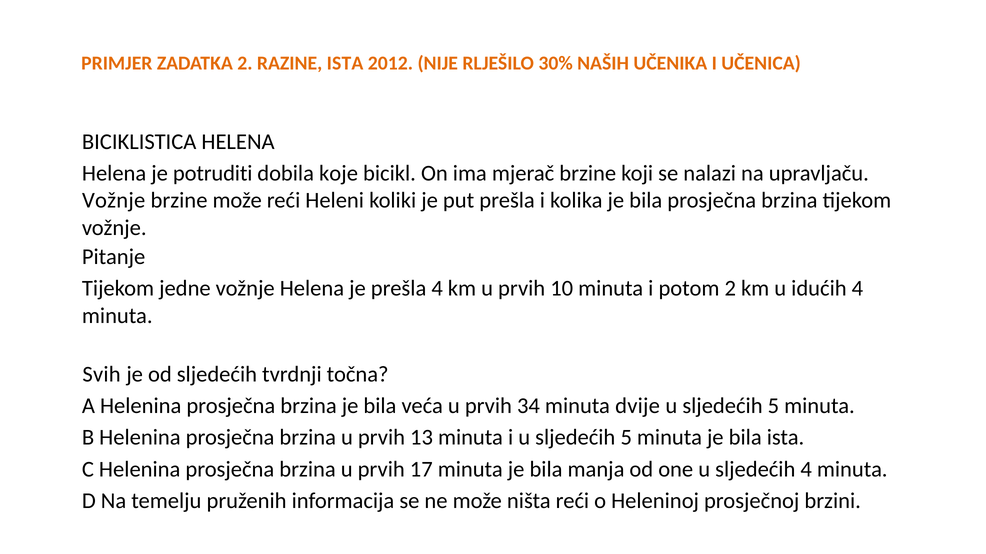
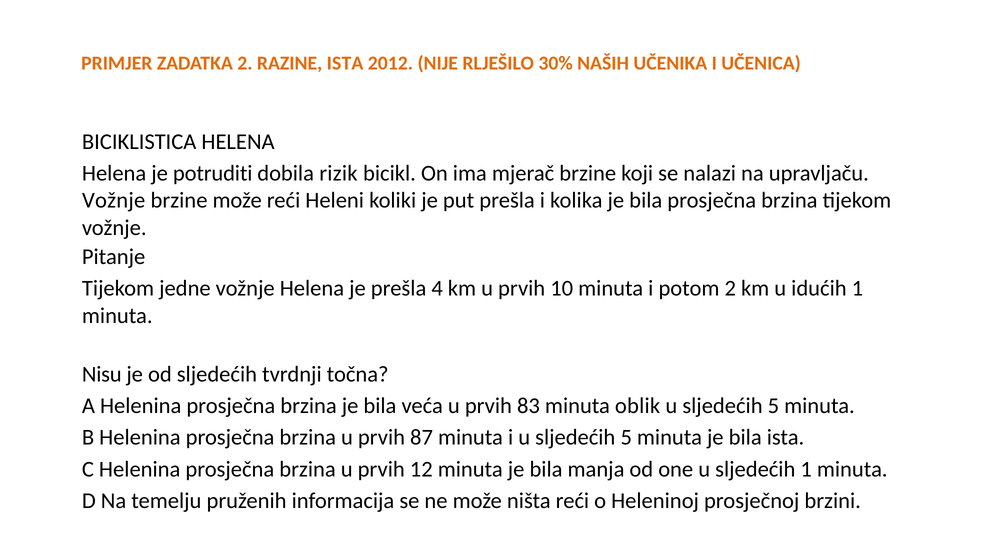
koje: koje -> rizik
idućih 4: 4 -> 1
Svih: Svih -> Nisu
34: 34 -> 83
dvije: dvije -> oblik
13: 13 -> 87
17: 17 -> 12
sljedećih 4: 4 -> 1
